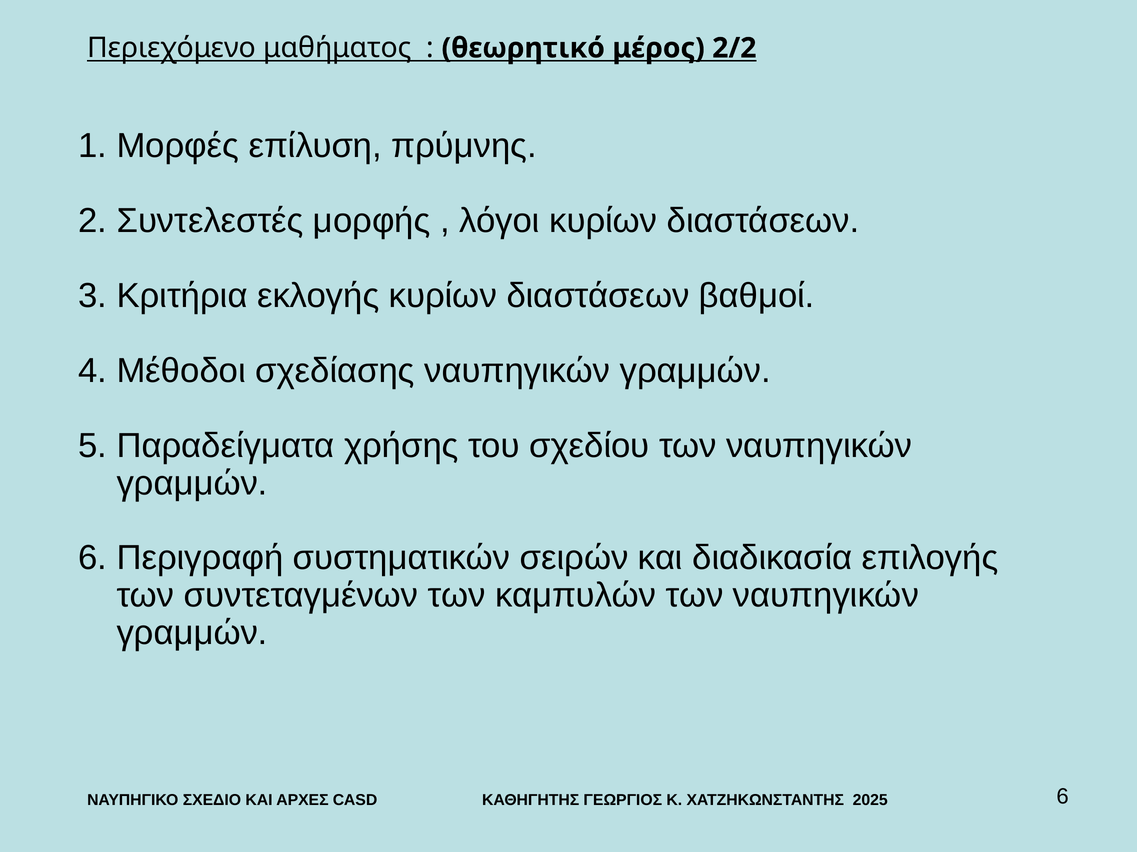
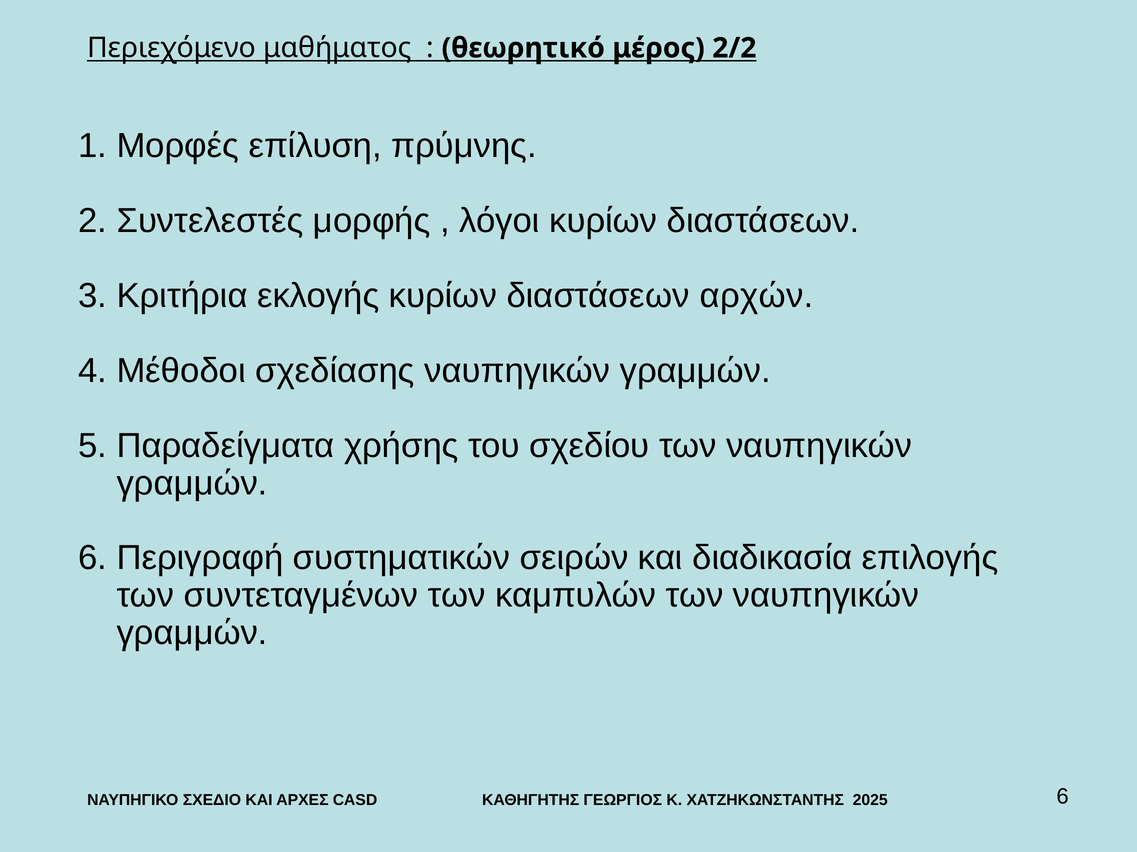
βαθμοί: βαθμοί -> αρχών
